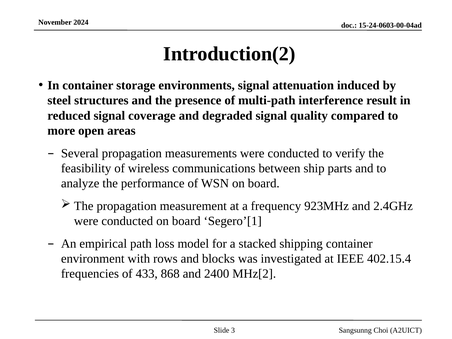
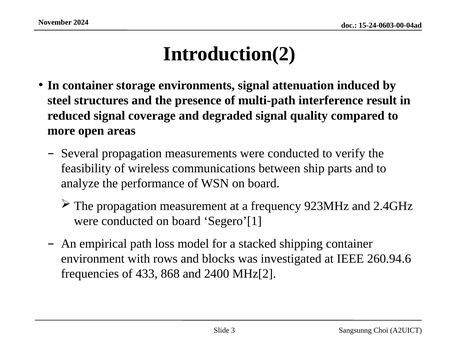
402.15.4: 402.15.4 -> 260.94.6
